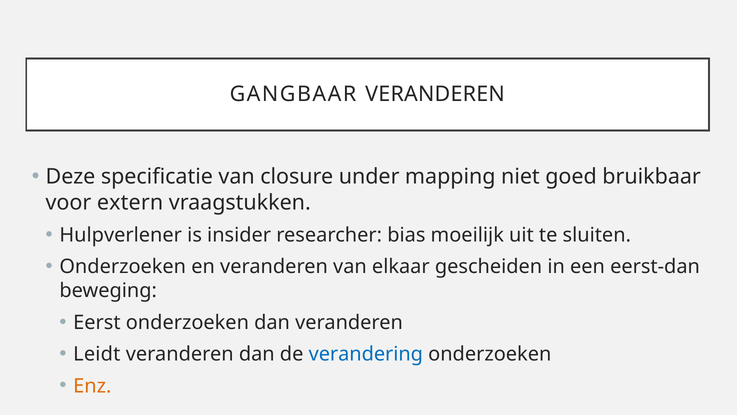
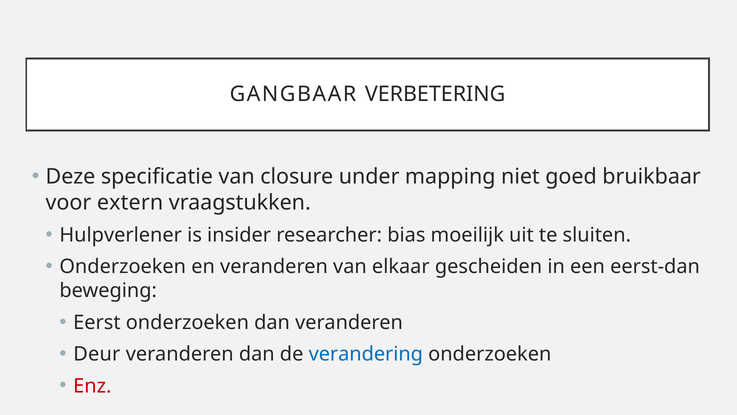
GANGBAAR VERANDEREN: VERANDEREN -> VERBETERING
Leidt: Leidt -> Deur
Enz colour: orange -> red
